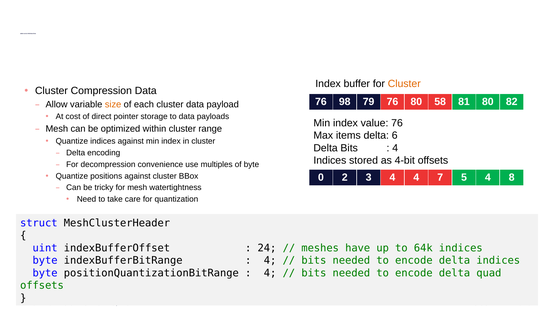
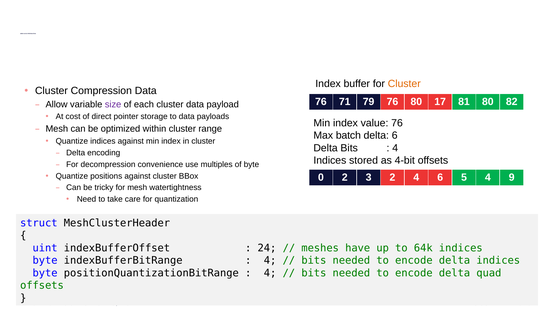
98: 98 -> 71
58: 58 -> 17
size colour: orange -> purple
items: items -> batch
3 4: 4 -> 2
4 7: 7 -> 6
8: 8 -> 9
